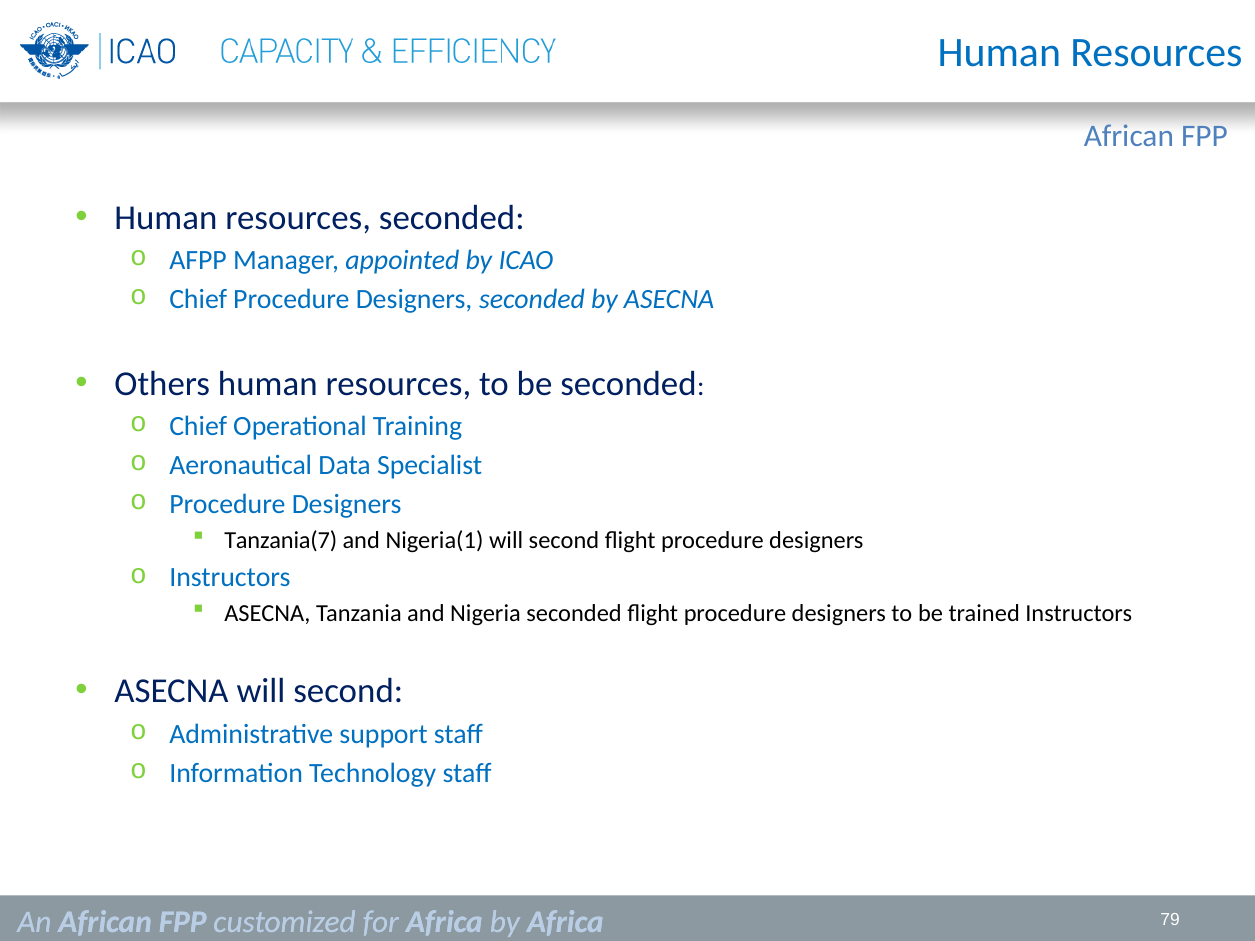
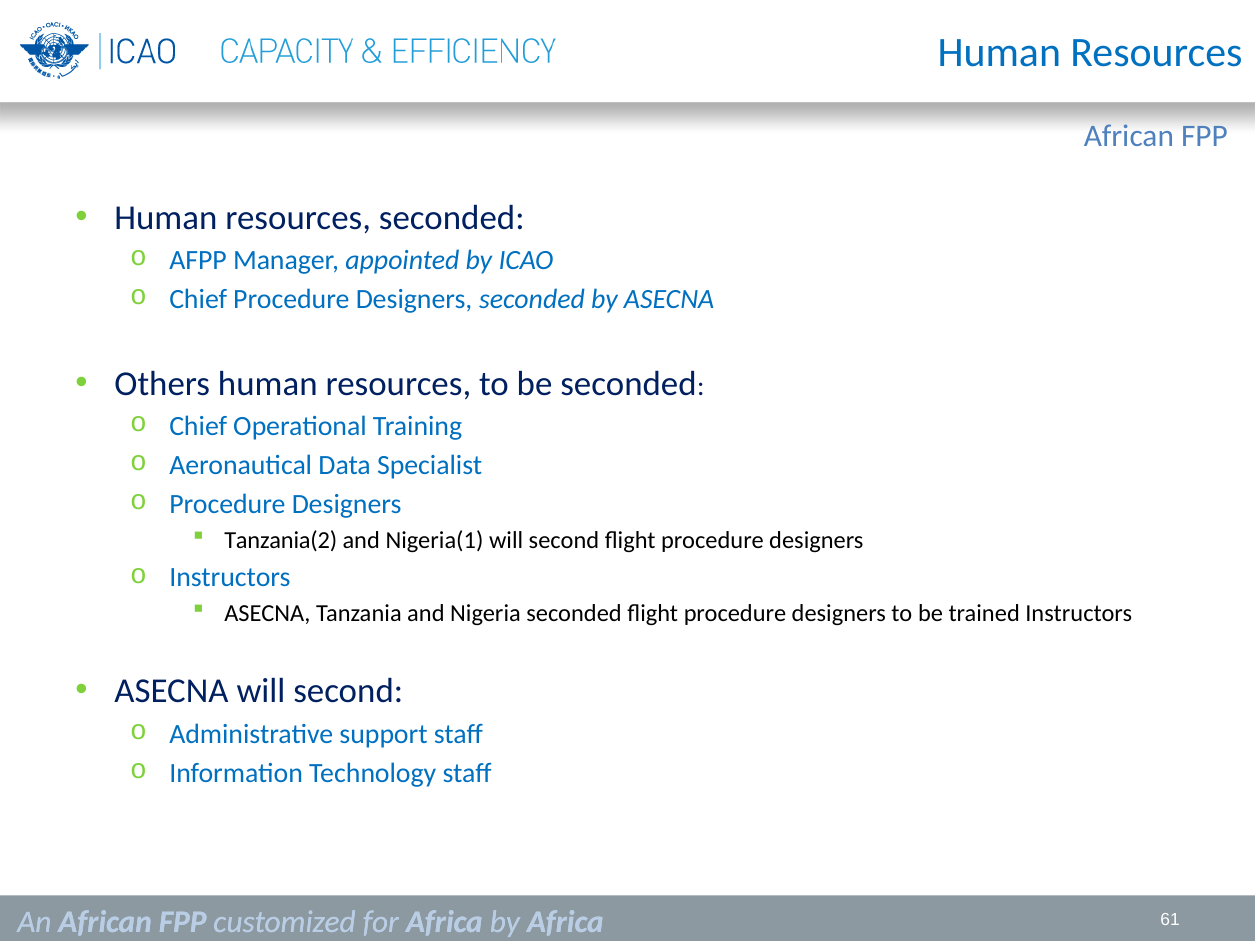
Tanzania(7: Tanzania(7 -> Tanzania(2
79: 79 -> 61
